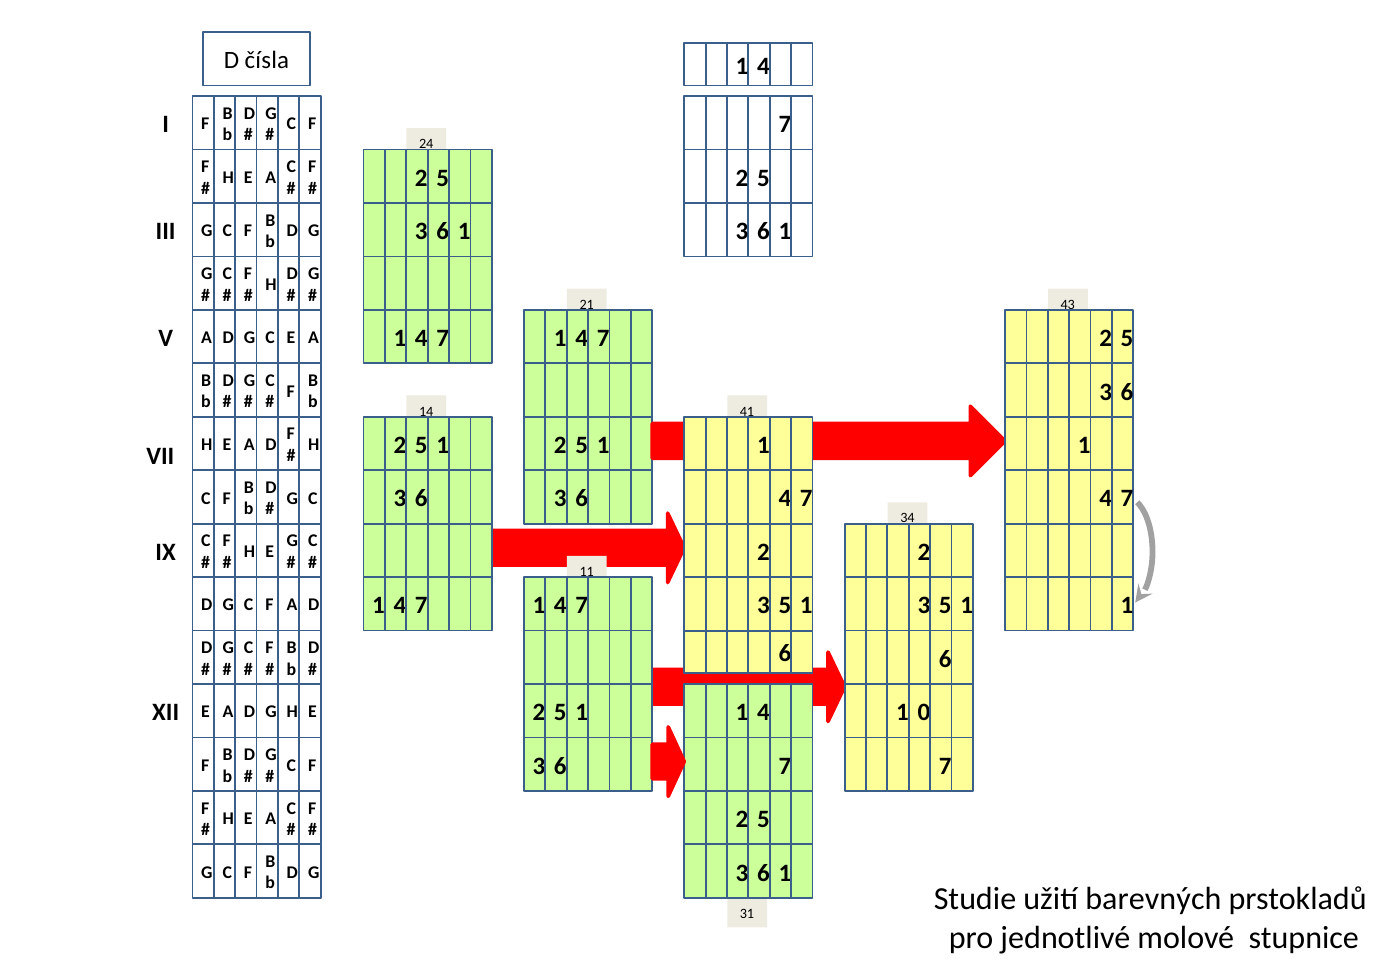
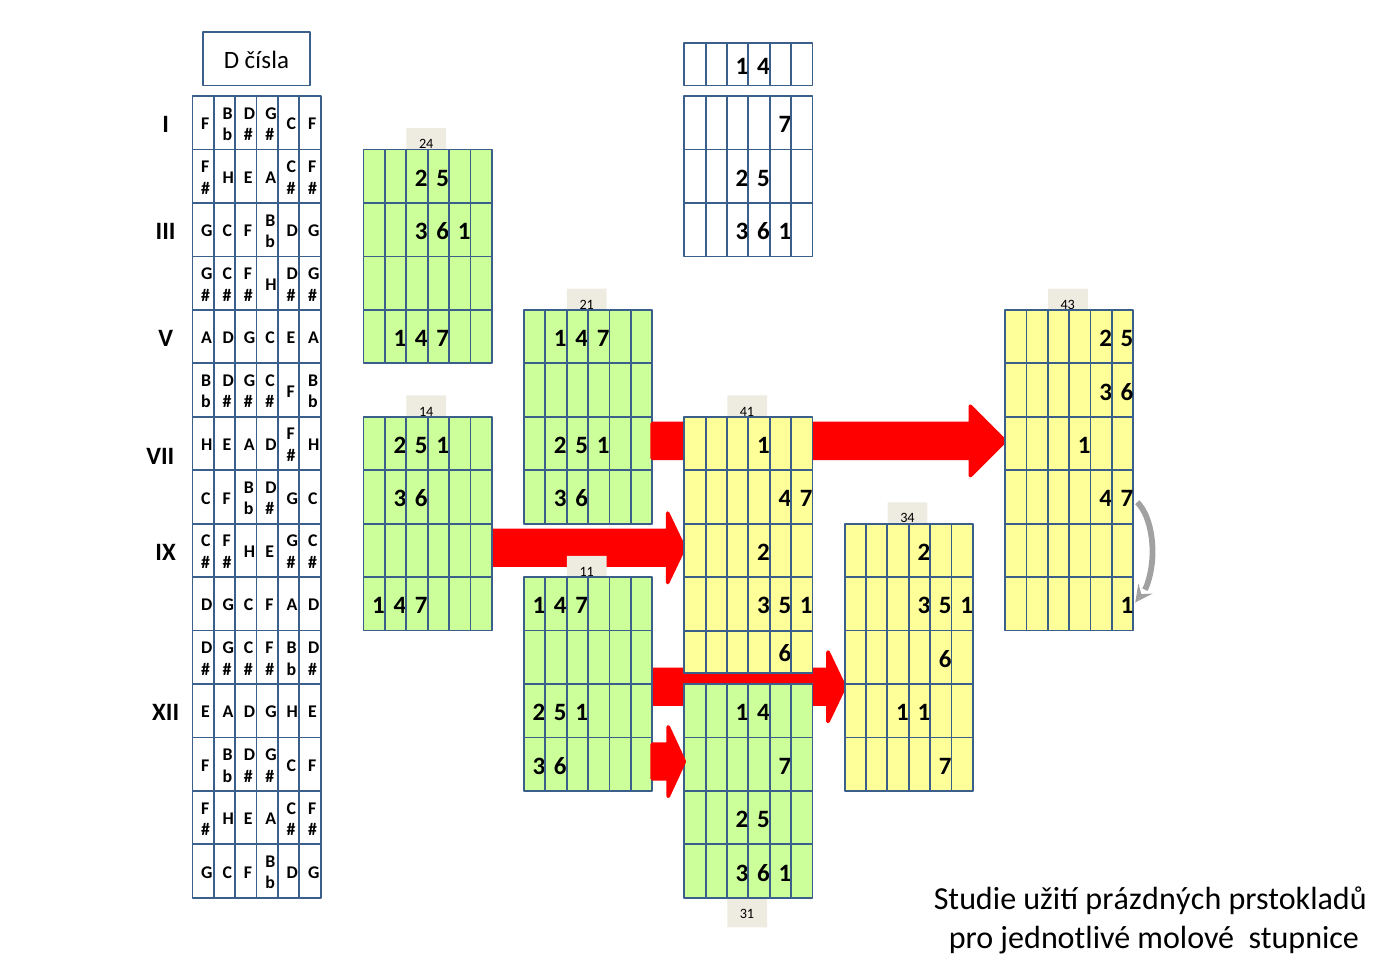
0 at (924, 713): 0 -> 1
barevných: barevných -> prázdných
